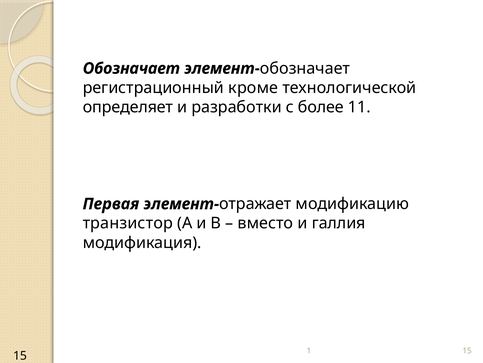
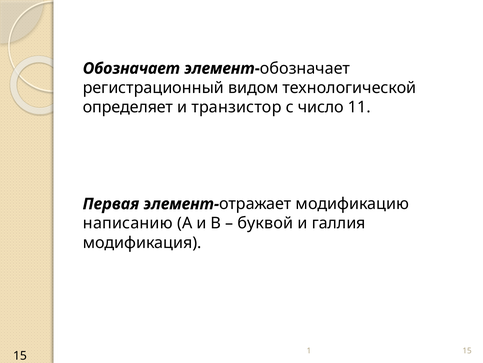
кроме: кроме -> видом
разработки: разработки -> транзистор
более: более -> число
транзистор: транзистор -> написанию
вместо: вместо -> буквой
